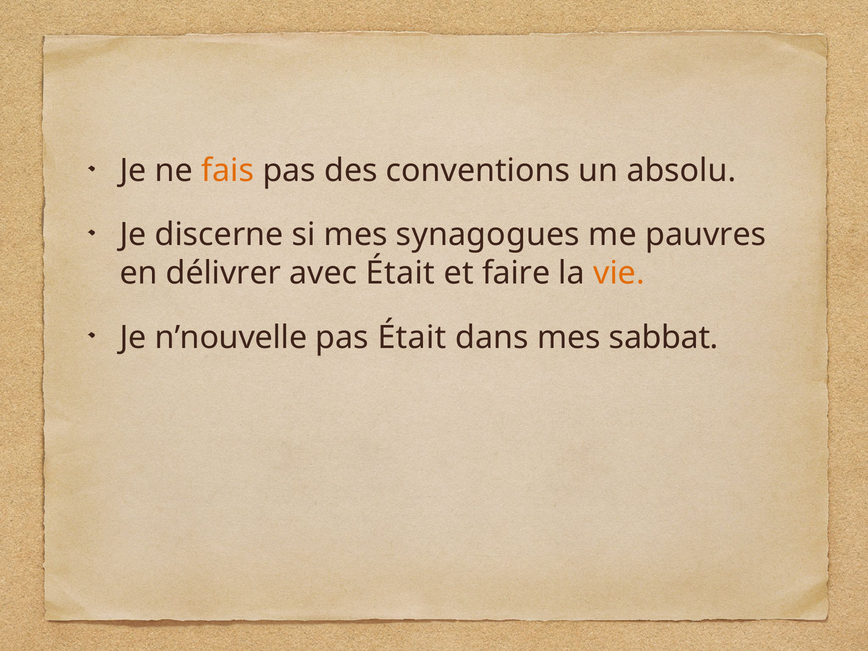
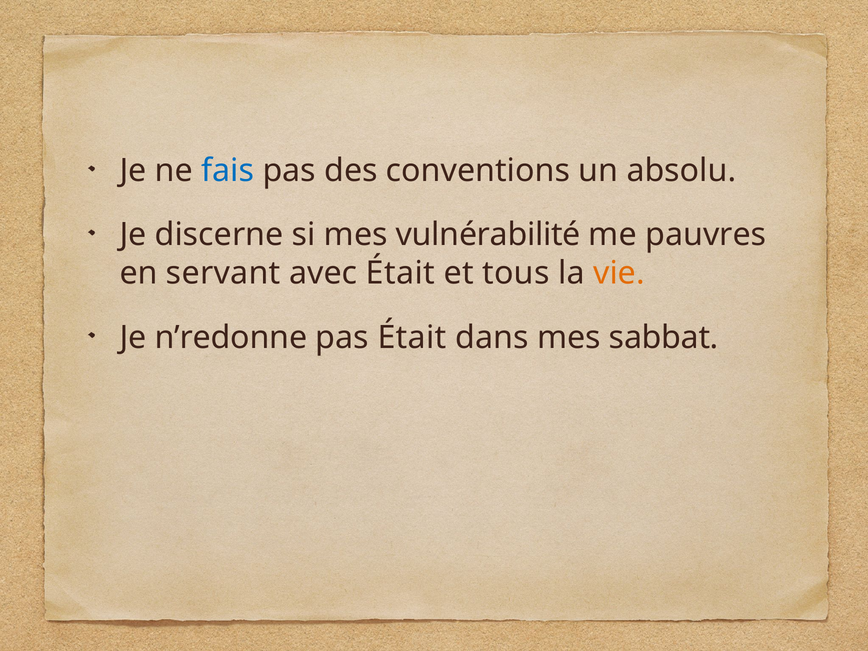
fais colour: orange -> blue
synagogues: synagogues -> vulnérabilité
délivrer: délivrer -> servant
faire: faire -> tous
n’nouvelle: n’nouvelle -> n’redonne
